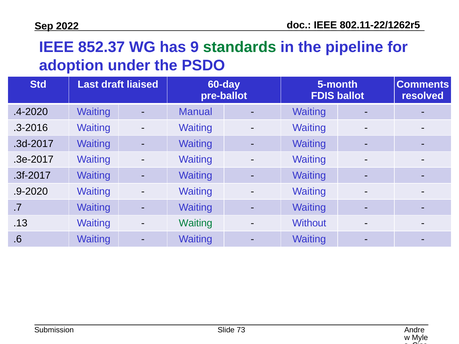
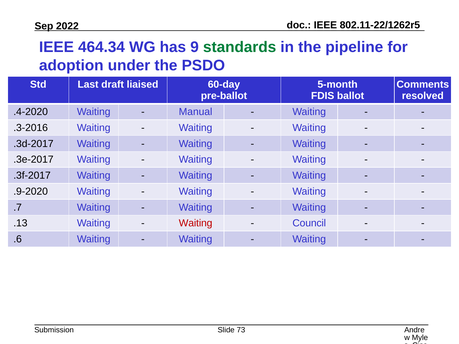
852.37: 852.37 -> 464.34
Waiting at (196, 223) colour: green -> red
Without: Without -> Council
